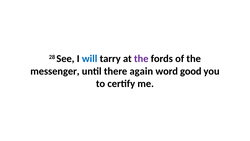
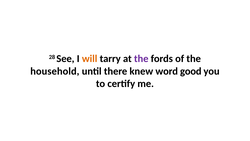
will colour: blue -> orange
messenger: messenger -> household
again: again -> knew
